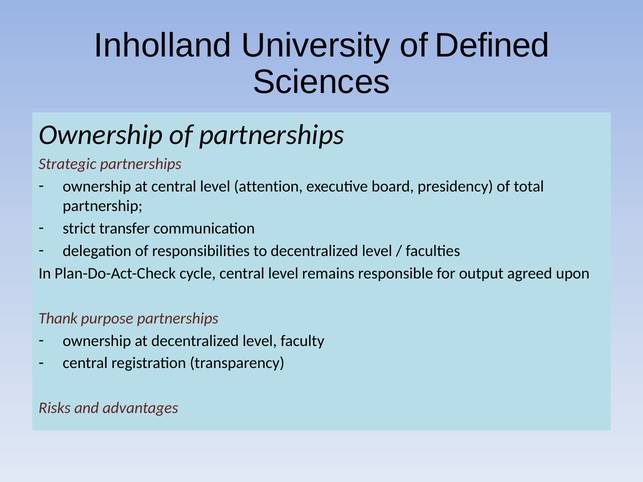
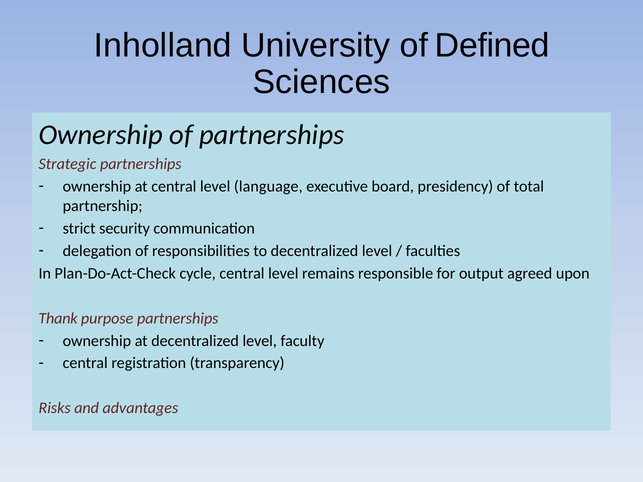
attention: attention -> language
transfer: transfer -> security
